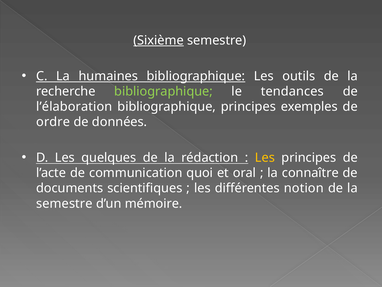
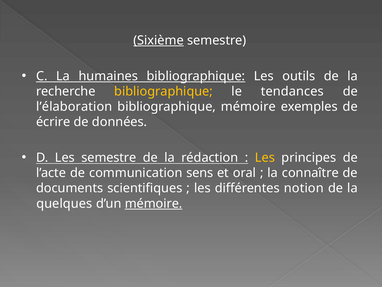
bibliographique at (164, 91) colour: light green -> yellow
bibliographique principes: principes -> mémoire
ordre: ordre -> écrire
Les quelques: quelques -> semestre
quoi: quoi -> sens
semestre at (64, 203): semestre -> quelques
mémoire at (154, 203) underline: none -> present
